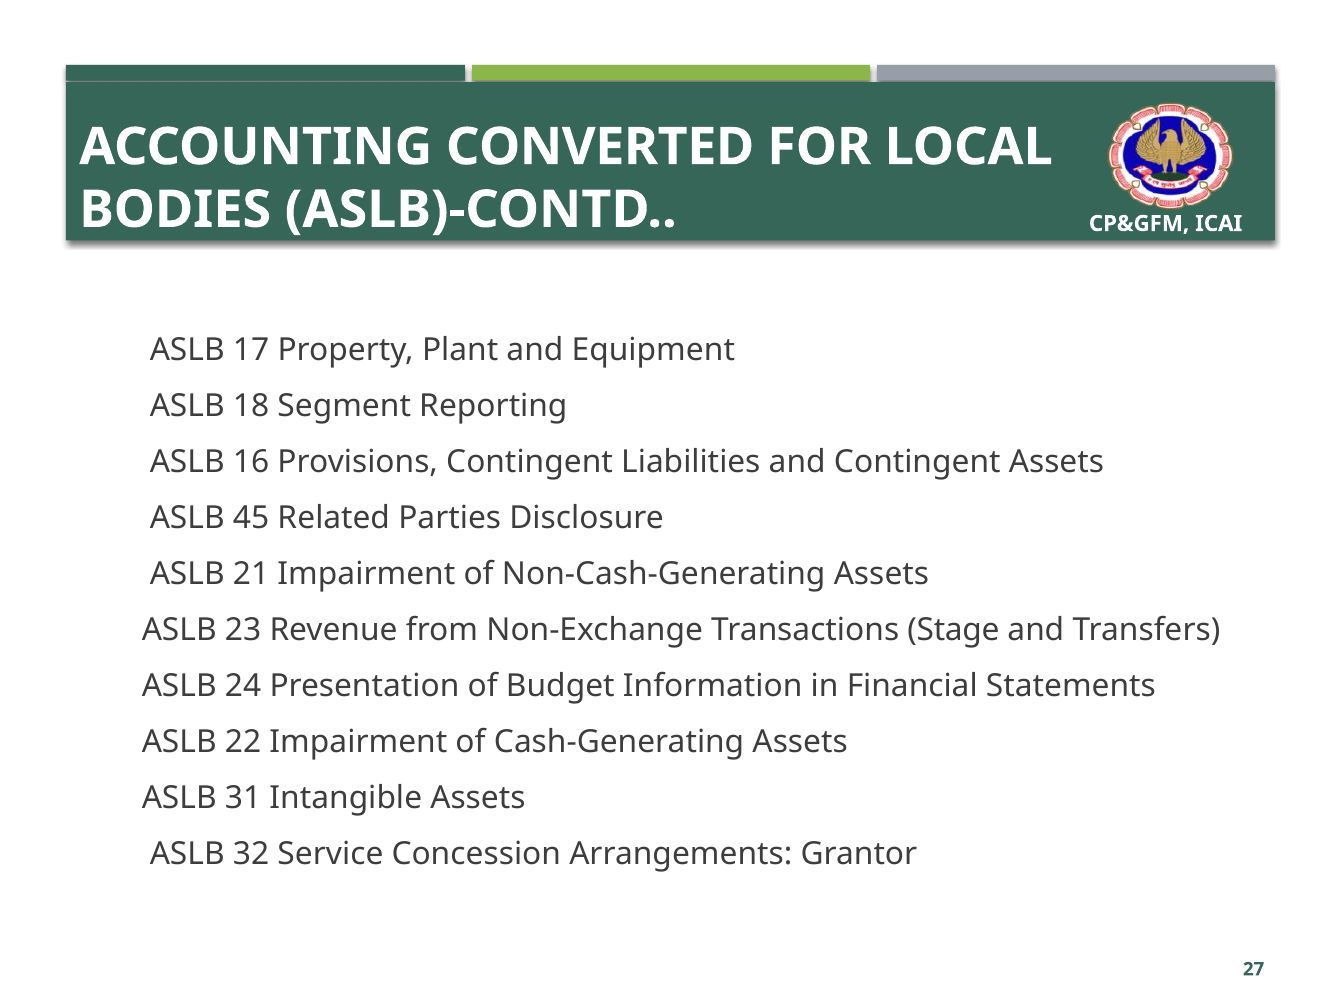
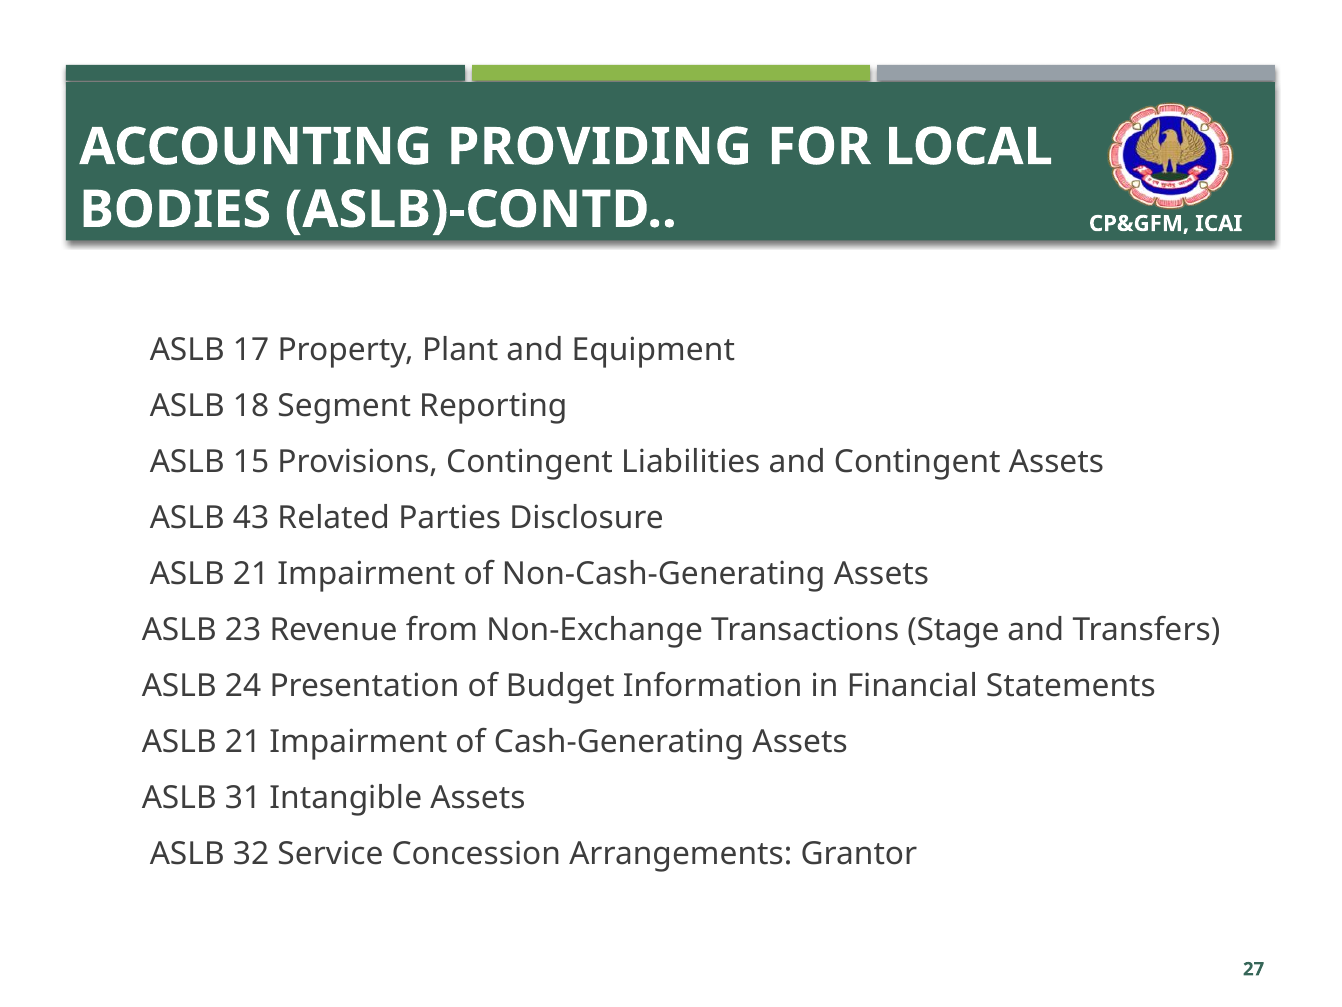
CONVERTED: CONVERTED -> PROVIDING
16: 16 -> 15
45: 45 -> 43
22 at (243, 742): 22 -> 21
